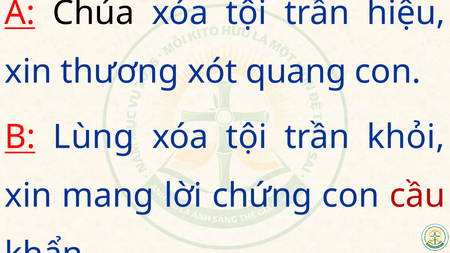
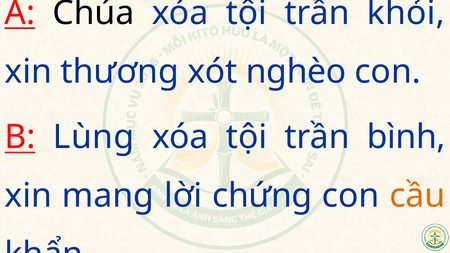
hiệu: hiệu -> khỏi
quang: quang -> nghèo
khỏi: khỏi -> bình
cầu colour: red -> orange
